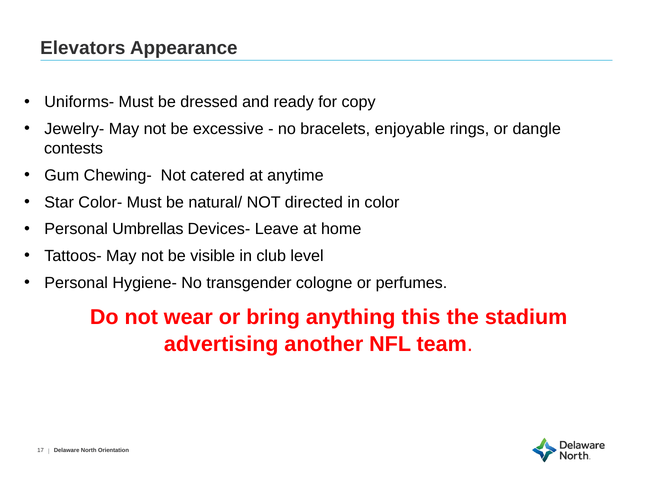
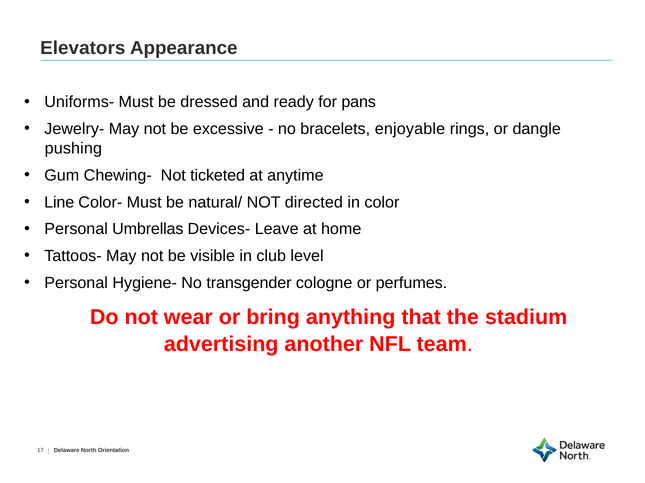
copy: copy -> pans
contests: contests -> pushing
catered: catered -> ticketed
Star: Star -> Line
this: this -> that
